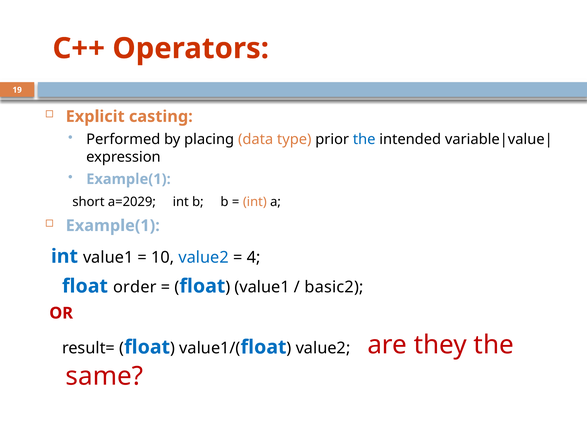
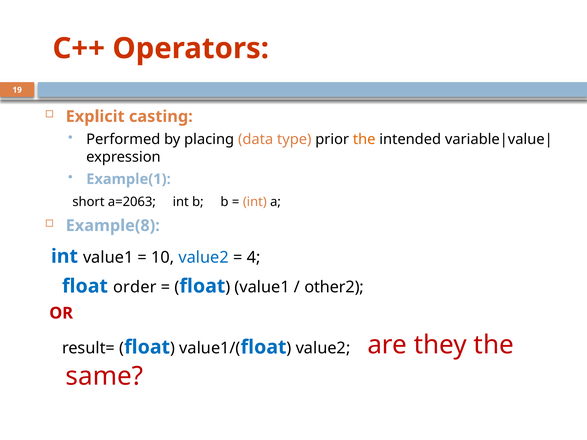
the at (364, 140) colour: blue -> orange
a=2029: a=2029 -> a=2063
Example(1 at (113, 226): Example(1 -> Example(8
basic2: basic2 -> other2
